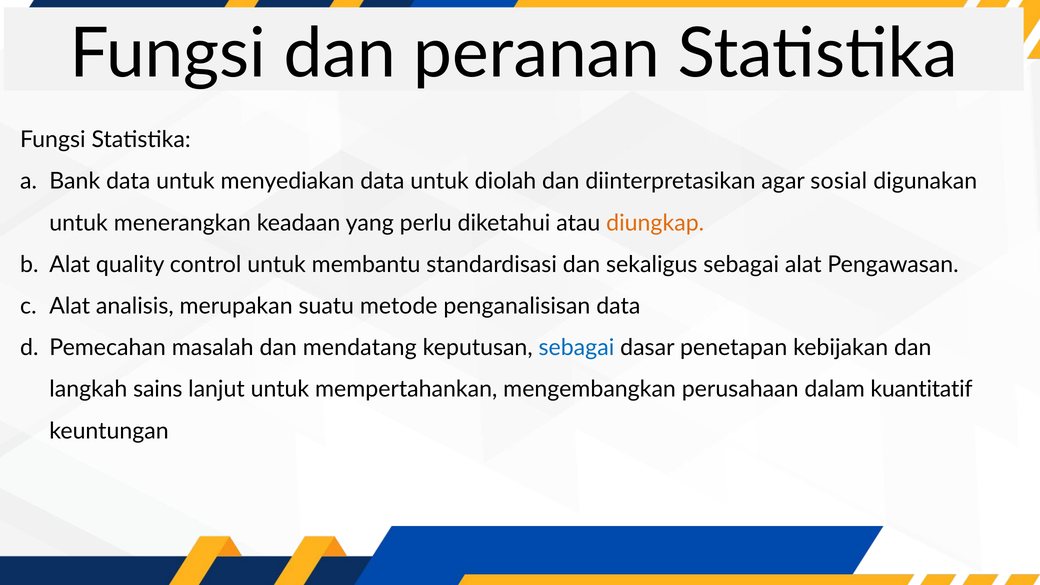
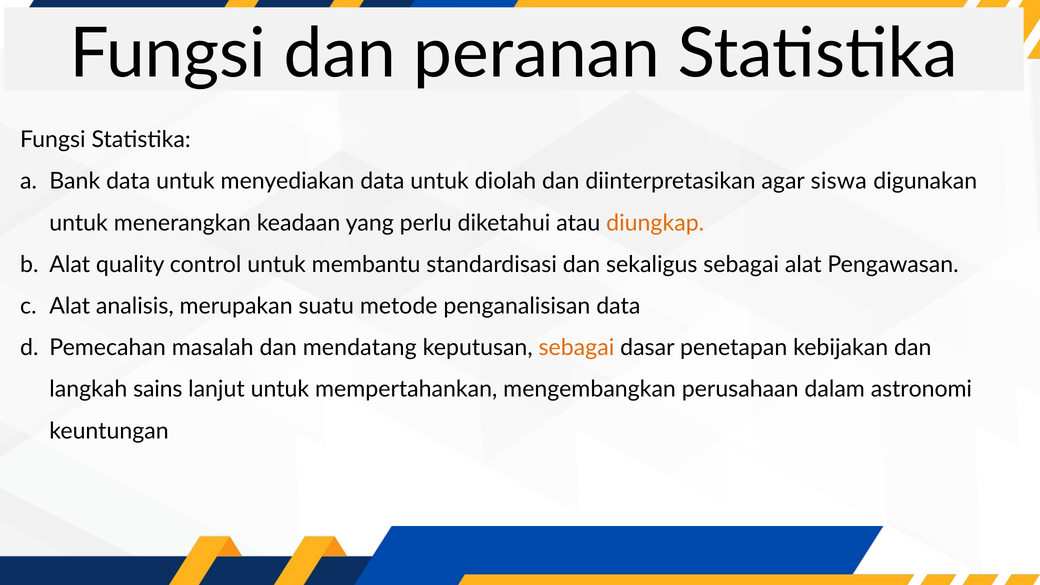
sosial: sosial -> siswa
sebagai at (576, 348) colour: blue -> orange
kuantitatif: kuantitatif -> astronomi
